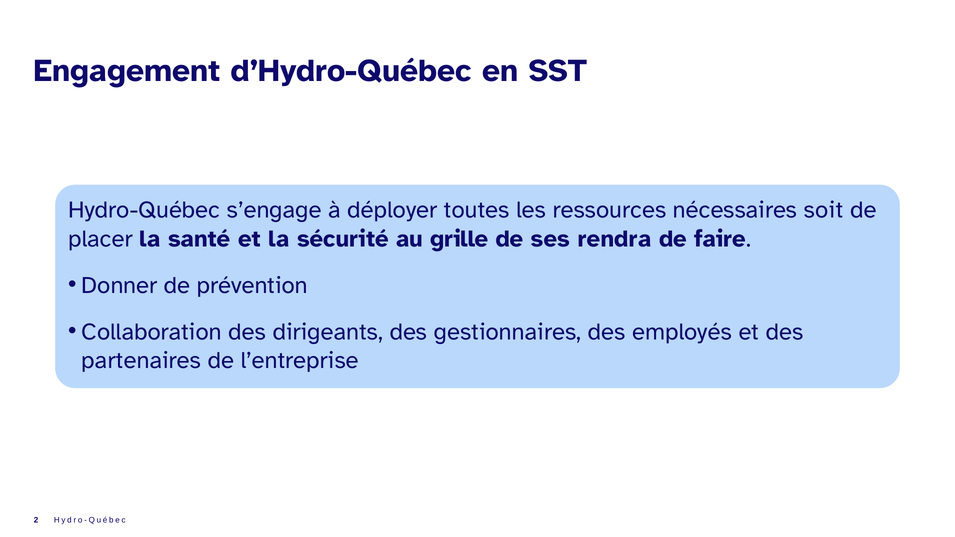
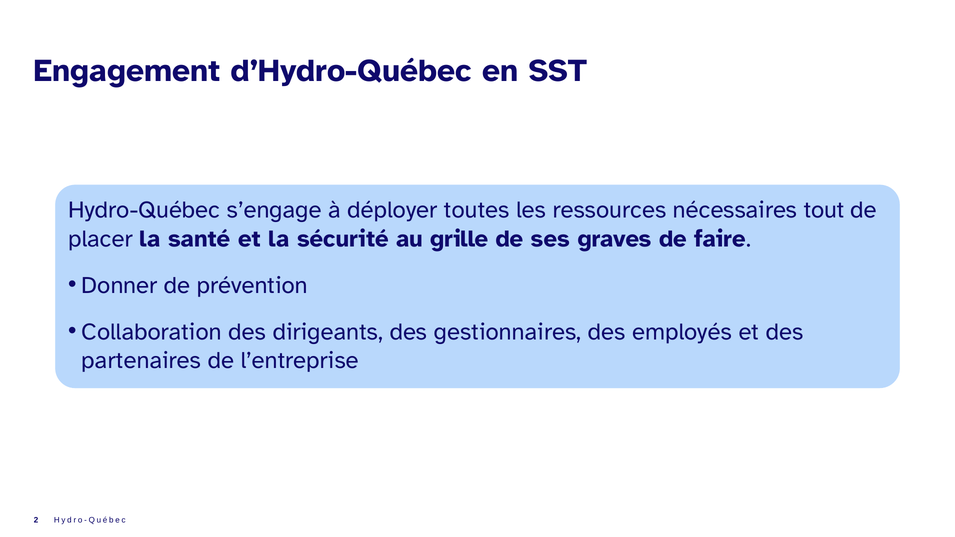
soit: soit -> tout
rendra: rendra -> graves
